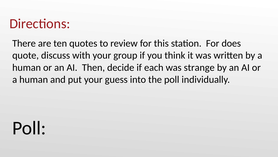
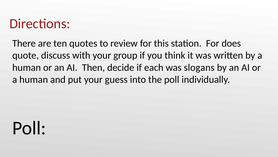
strange: strange -> slogans
